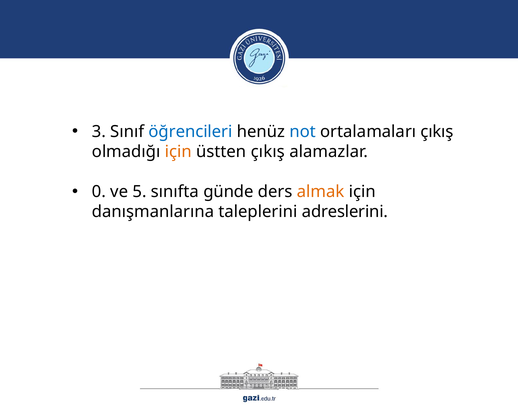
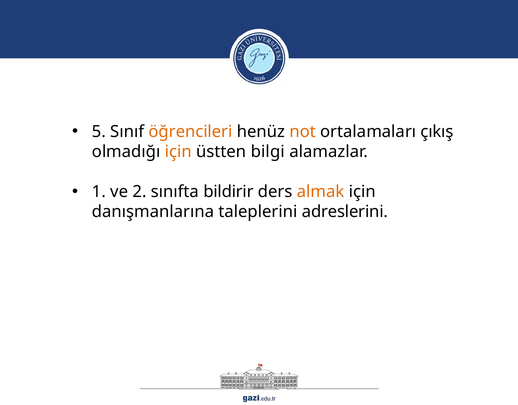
3: 3 -> 5
öğrencileri colour: blue -> orange
not colour: blue -> orange
üstten çıkış: çıkış -> bilgi
0: 0 -> 1
5: 5 -> 2
günde: günde -> bildirir
